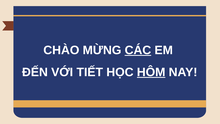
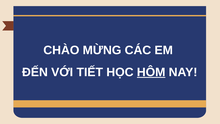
CÁC underline: present -> none
